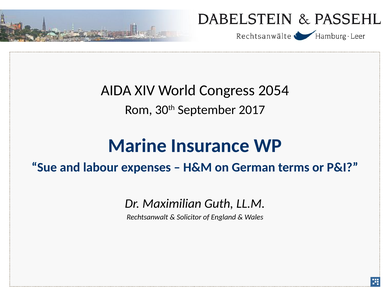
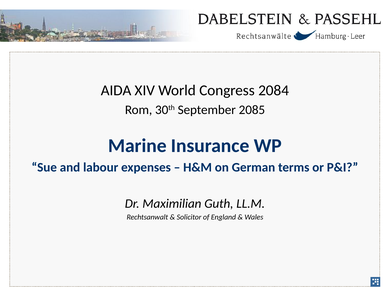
2054: 2054 -> 2084
2017: 2017 -> 2085
